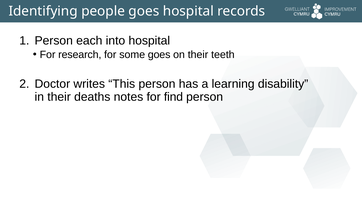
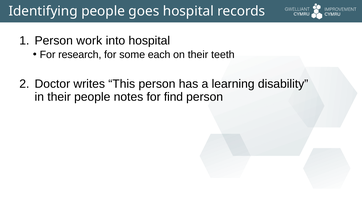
each: each -> work
some goes: goes -> each
their deaths: deaths -> people
